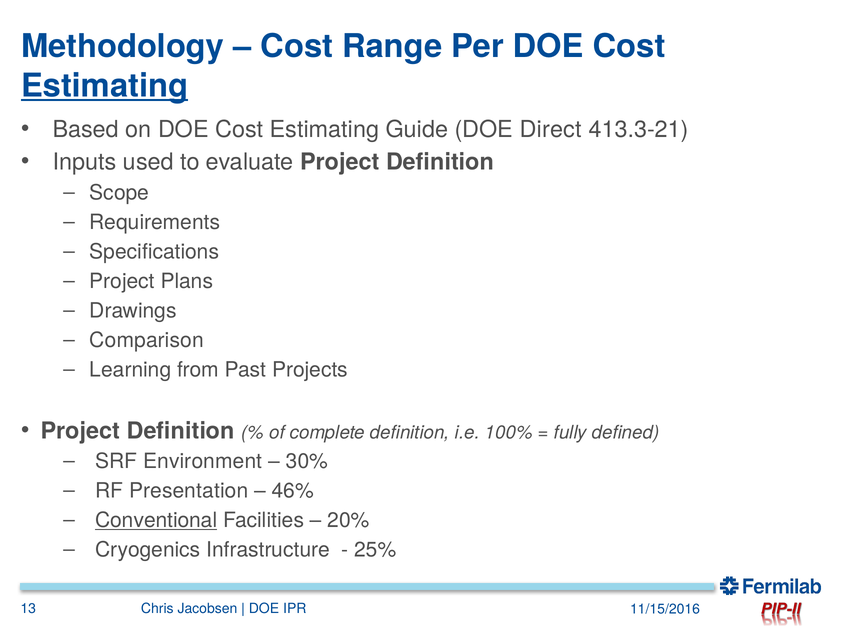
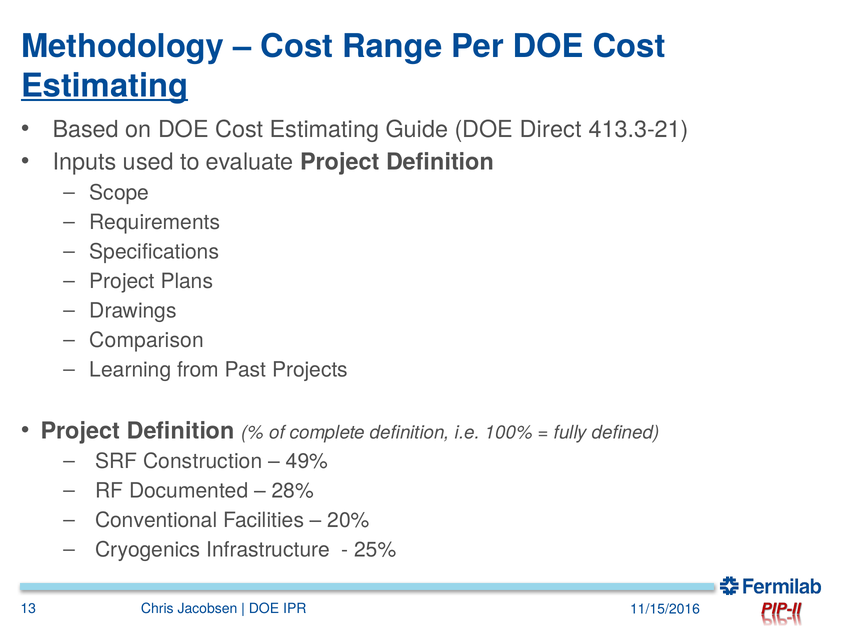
Environment: Environment -> Construction
30%: 30% -> 49%
Presentation: Presentation -> Documented
46%: 46% -> 28%
Conventional underline: present -> none
